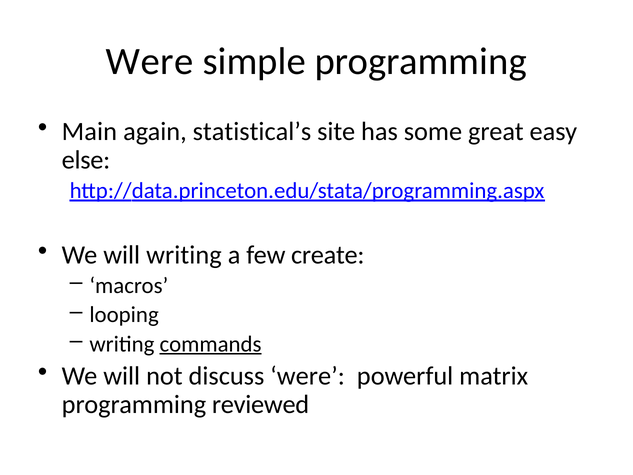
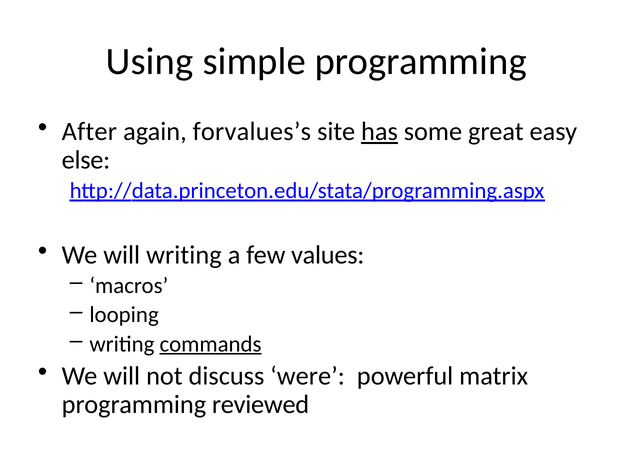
Were at (150, 61): Were -> Using
Main: Main -> After
statistical’s: statistical’s -> forvalues’s
has underline: none -> present
create: create -> values
